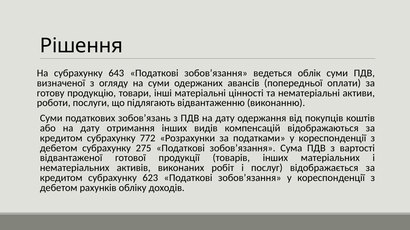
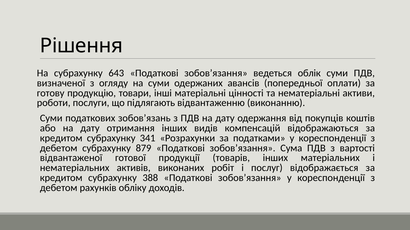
772: 772 -> 341
275: 275 -> 879
623: 623 -> 388
